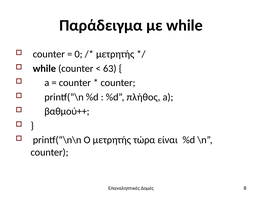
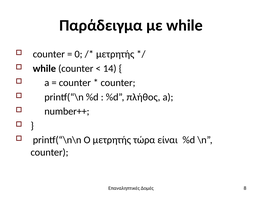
63: 63 -> 14
βαθμού++: βαθμού++ -> number++
